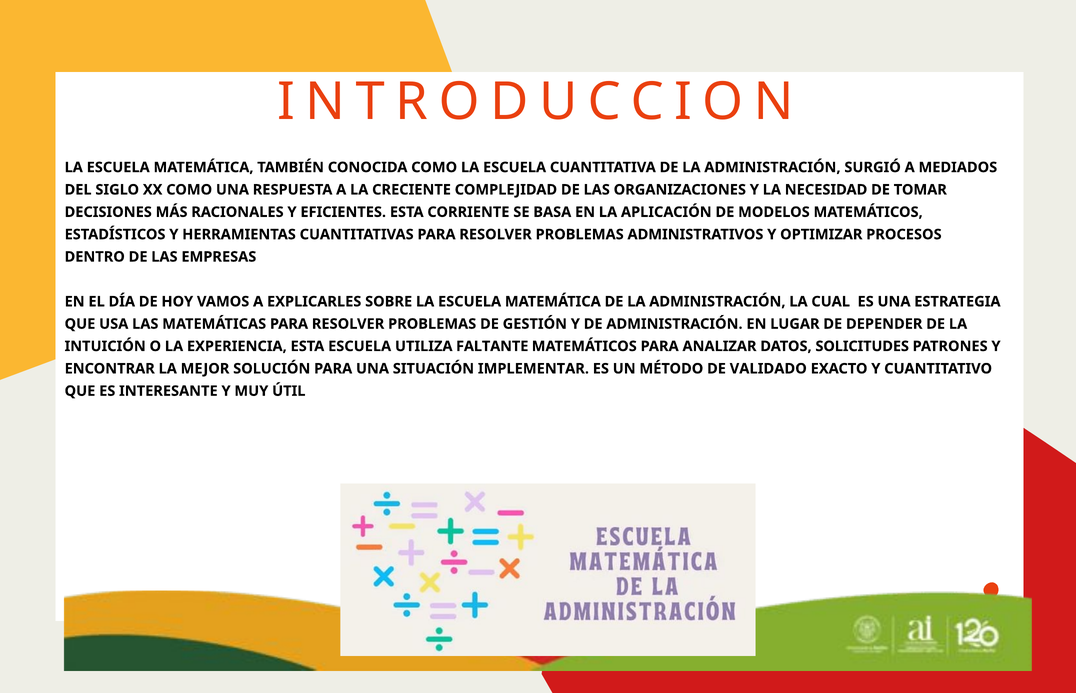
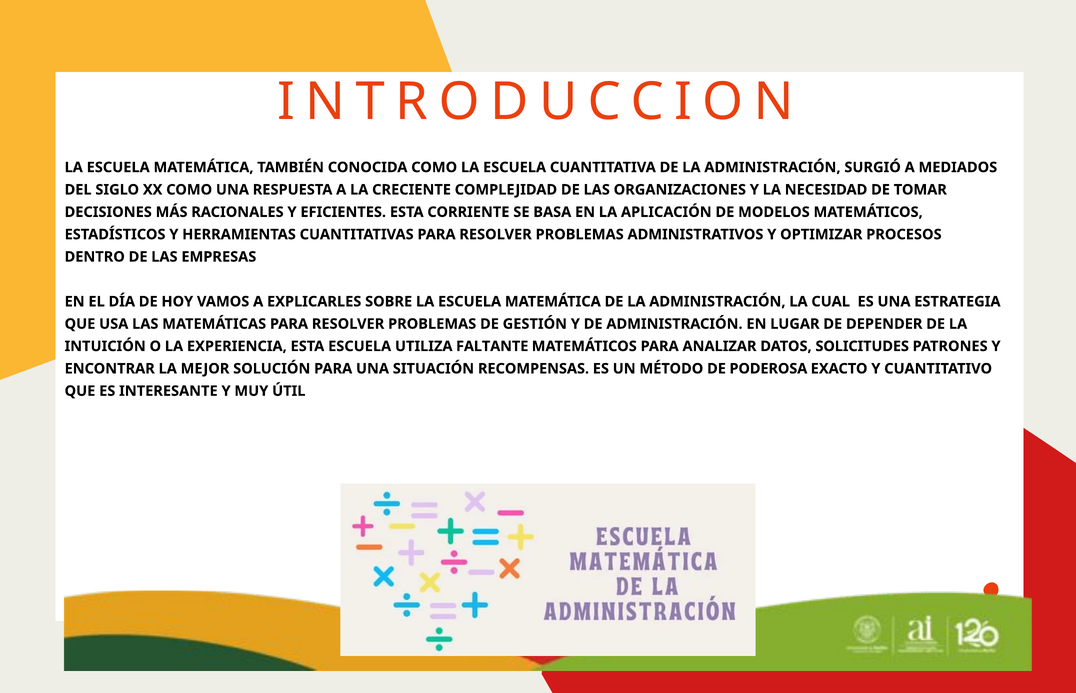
IMPLEMENTAR: IMPLEMENTAR -> RECOMPENSAS
VALIDADO: VALIDADO -> PODEROSA
